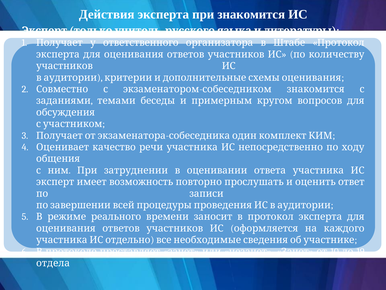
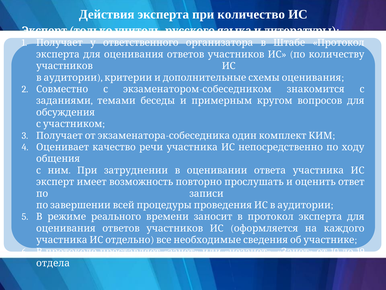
при знакомится: знакомится -> количество
